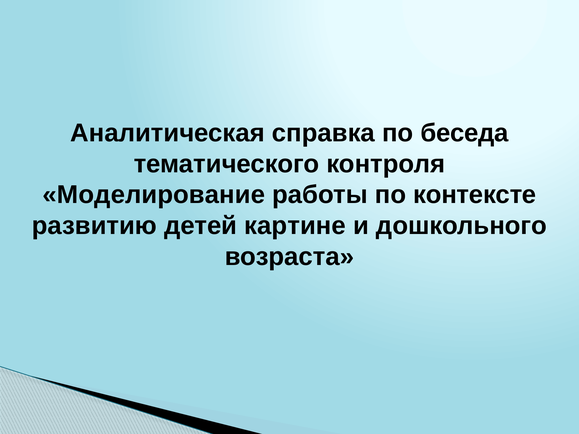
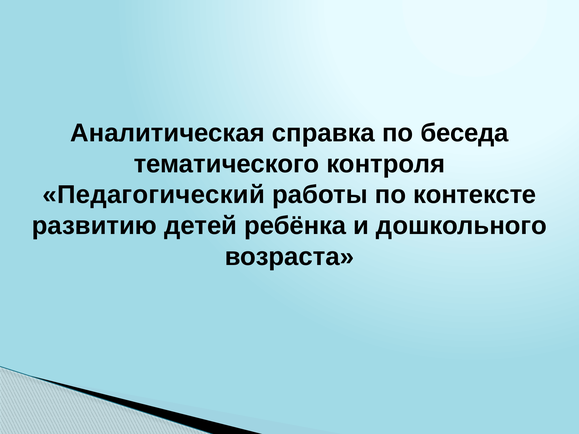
Моделирование: Моделирование -> Педагогический
картине: картине -> ребёнка
